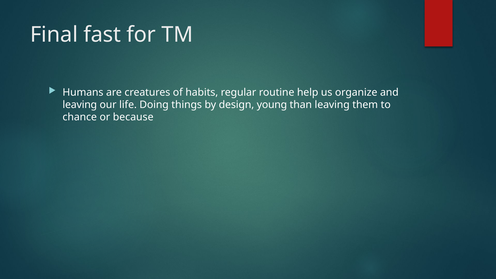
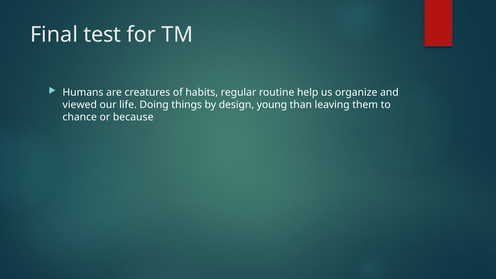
fast: fast -> test
leaving at (80, 105): leaving -> viewed
